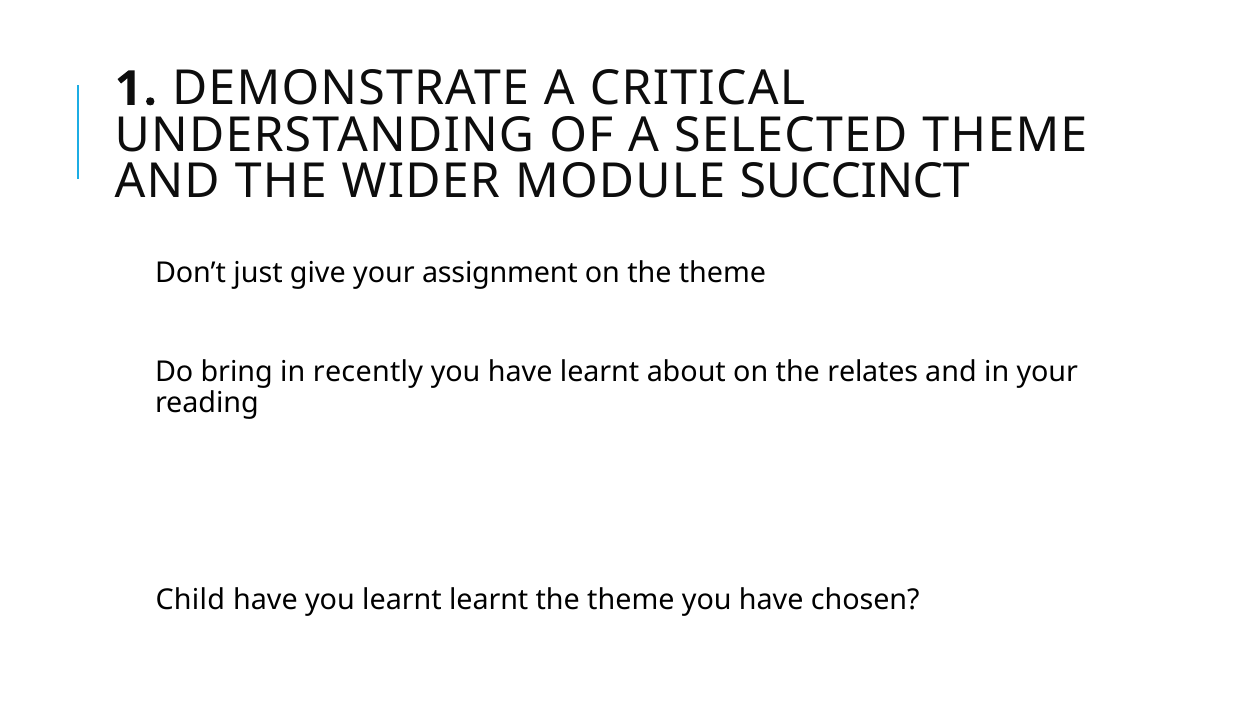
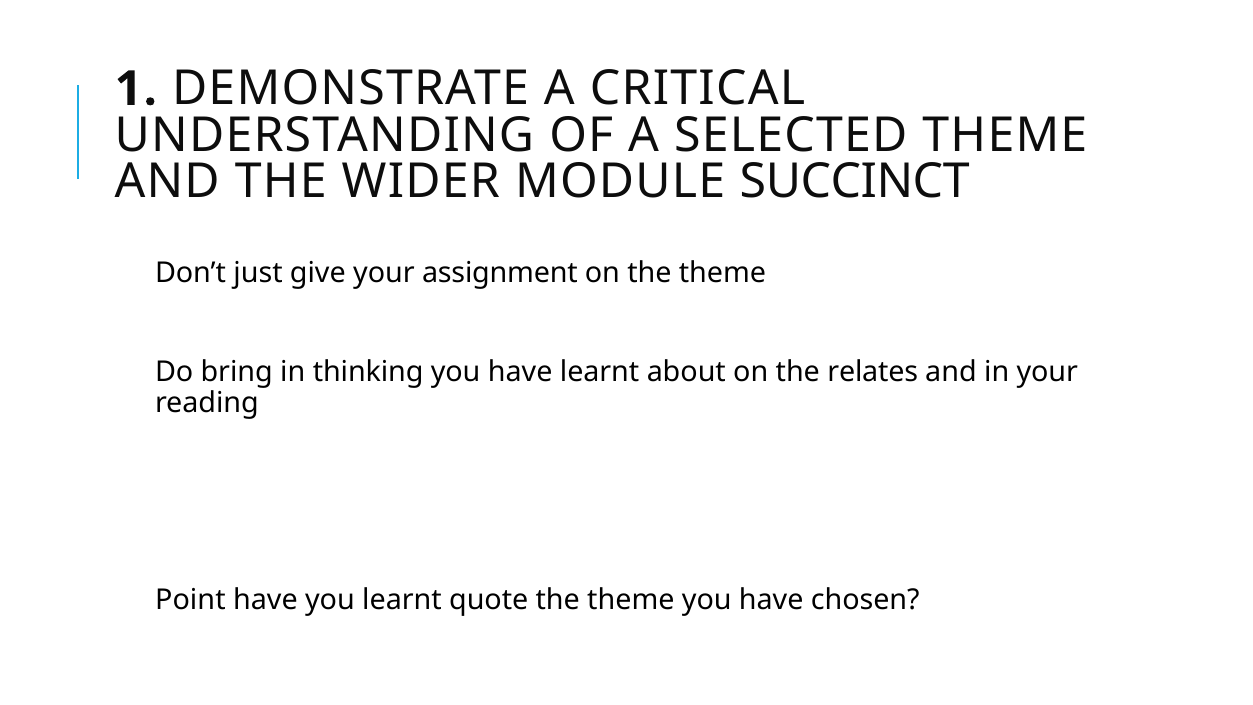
recently: recently -> thinking
Child: Child -> Point
learnt learnt: learnt -> quote
